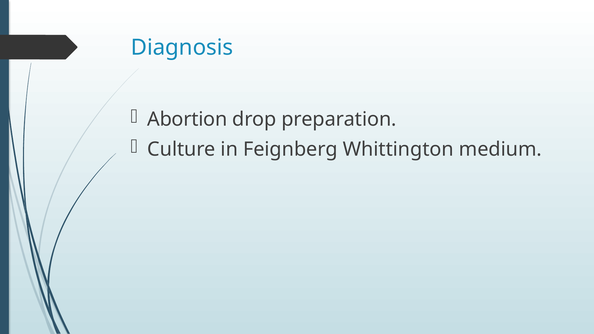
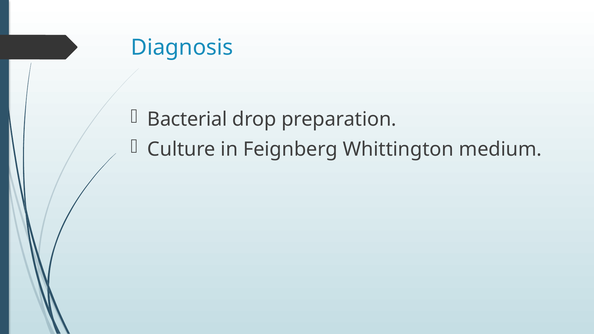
Abortion: Abortion -> Bacterial
